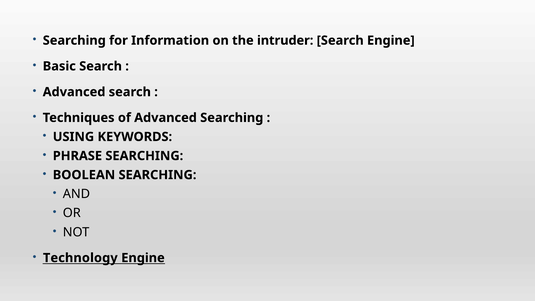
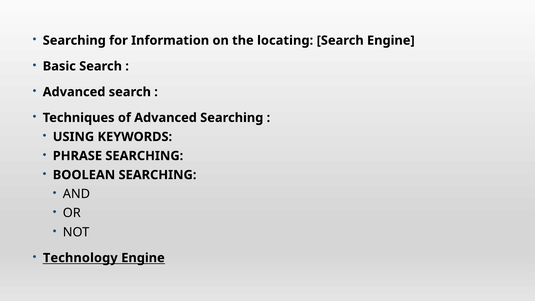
intruder: intruder -> locating
